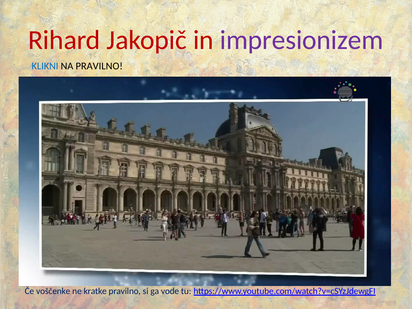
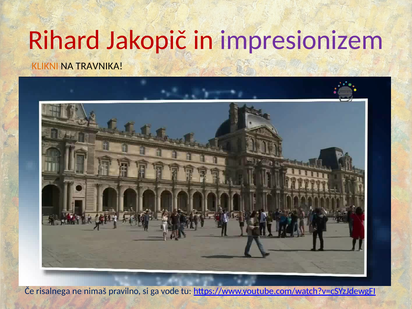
KLIKNI colour: blue -> orange
NA PRAVILNO: PRAVILNO -> TRAVNIKA
voščenke: voščenke -> risalnega
kratke: kratke -> nimaš
